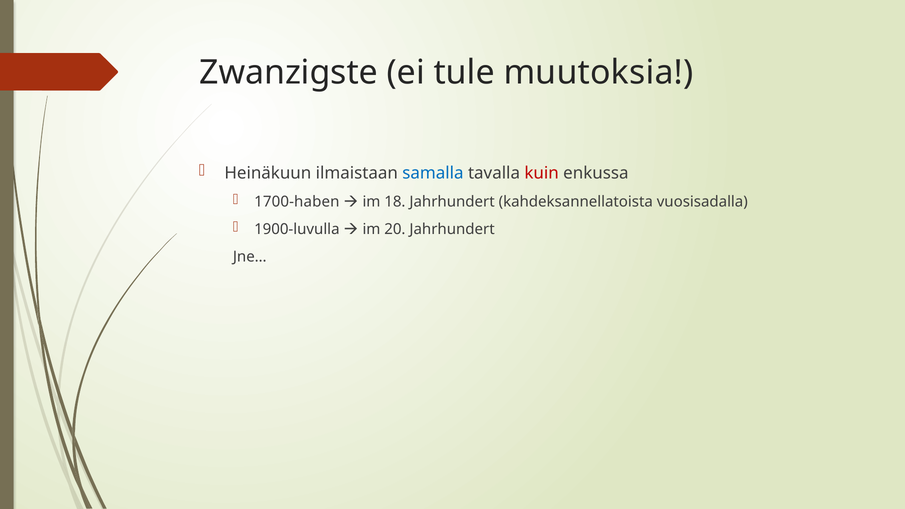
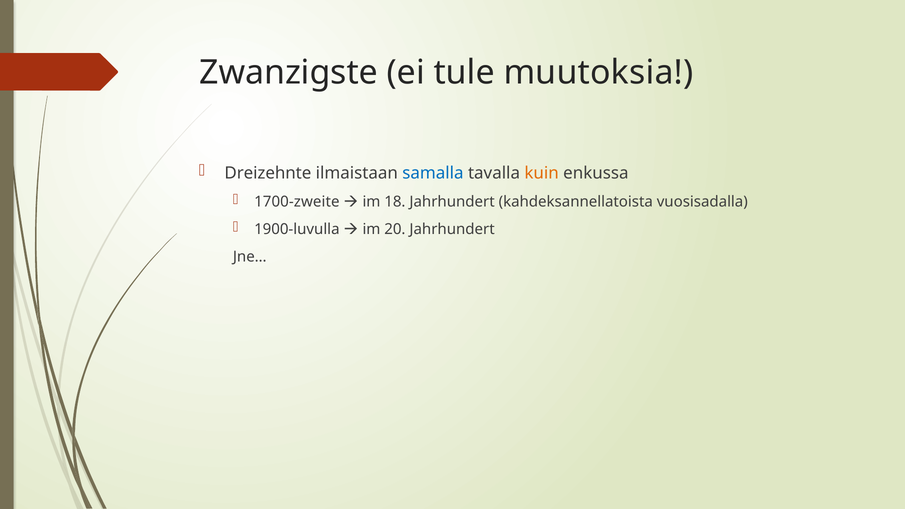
Heinäkuun: Heinäkuun -> Dreizehnte
kuin colour: red -> orange
1700-haben: 1700-haben -> 1700-zweite
